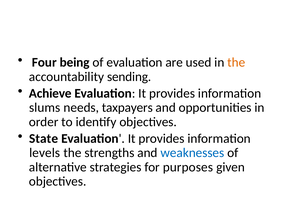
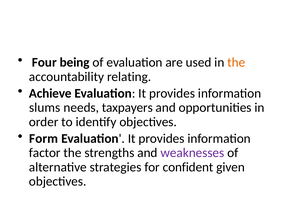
sending: sending -> relating
State: State -> Form
levels: levels -> factor
weaknesses colour: blue -> purple
purposes: purposes -> confident
